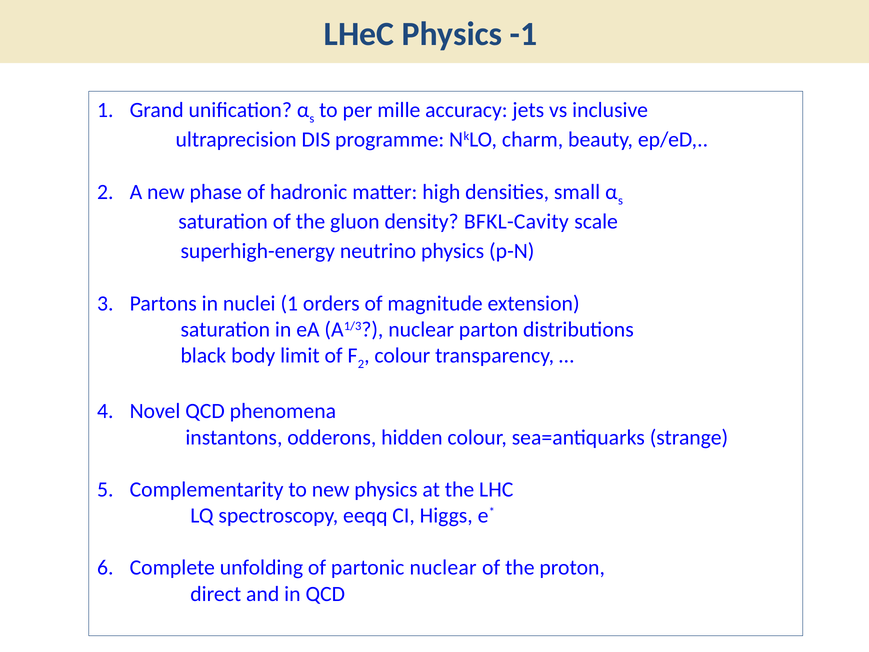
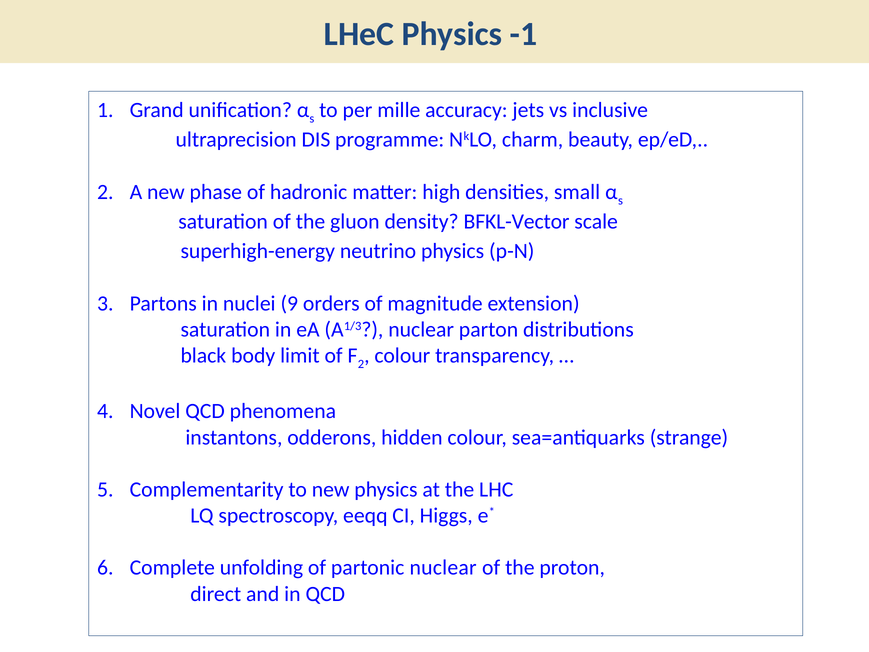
BFKL-Cavity: BFKL-Cavity -> BFKL-Vector
nuclei 1: 1 -> 9
